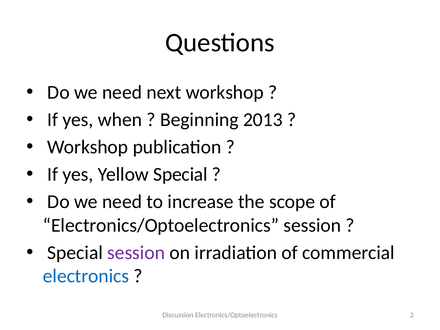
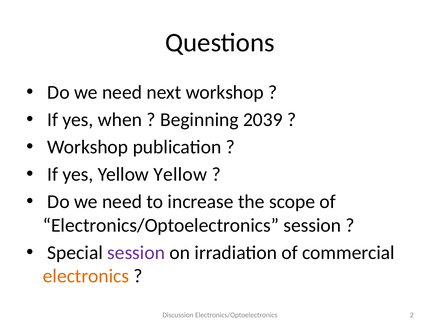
2013: 2013 -> 2039
Yellow Special: Special -> Yellow
electronics colour: blue -> orange
